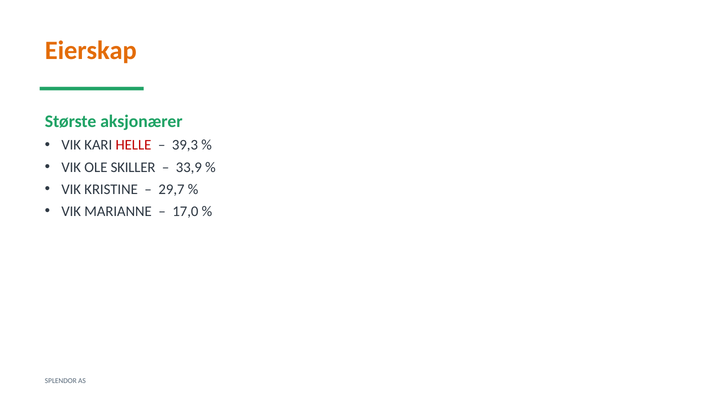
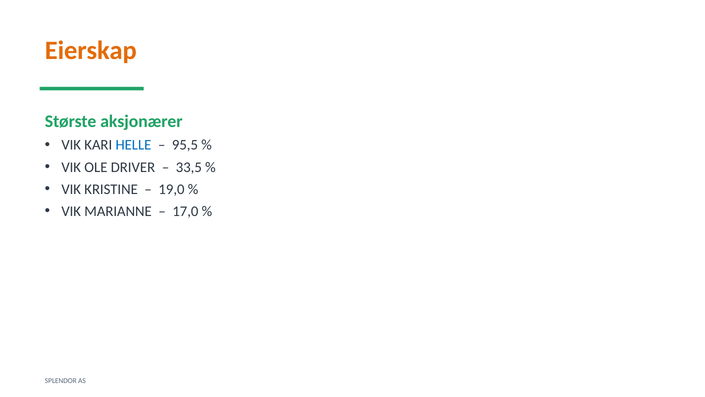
HELLE colour: red -> blue
39,3: 39,3 -> 95,5
SKILLER: SKILLER -> DRIVER
33,9: 33,9 -> 33,5
29,7: 29,7 -> 19,0
